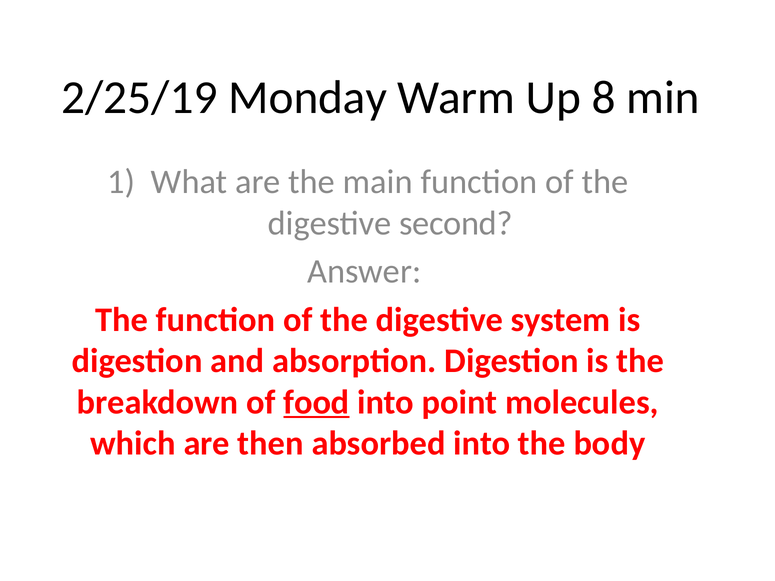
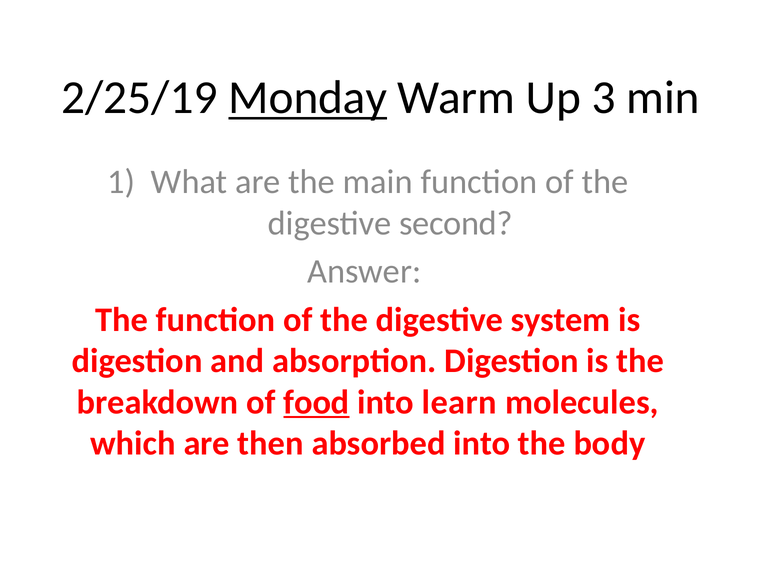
Monday underline: none -> present
8: 8 -> 3
point: point -> learn
